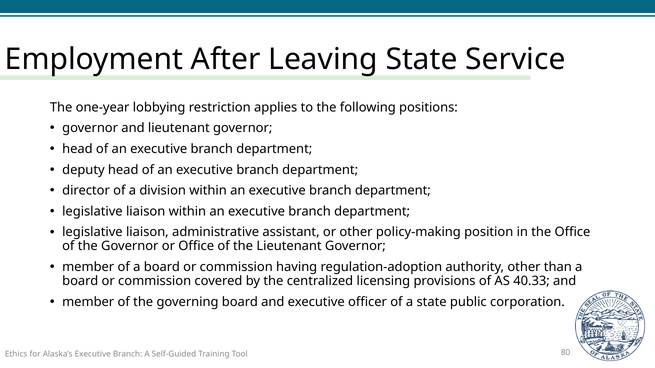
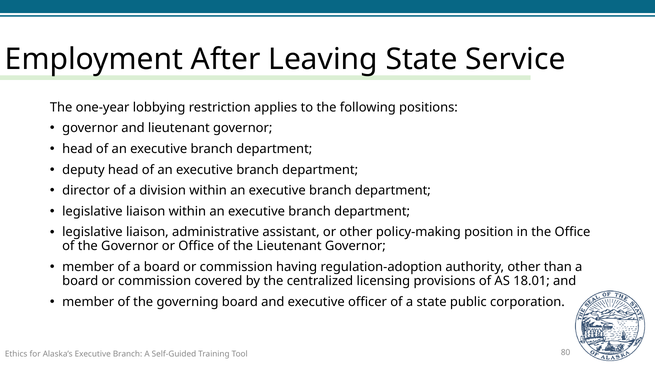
40.33: 40.33 -> 18.01
